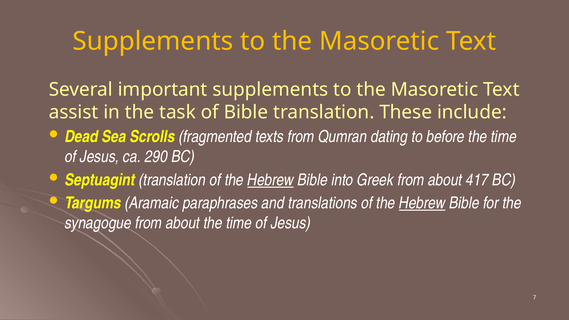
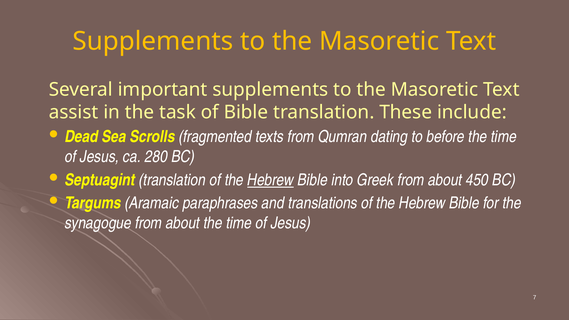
290: 290 -> 280
417: 417 -> 450
Hebrew at (422, 203) underline: present -> none
